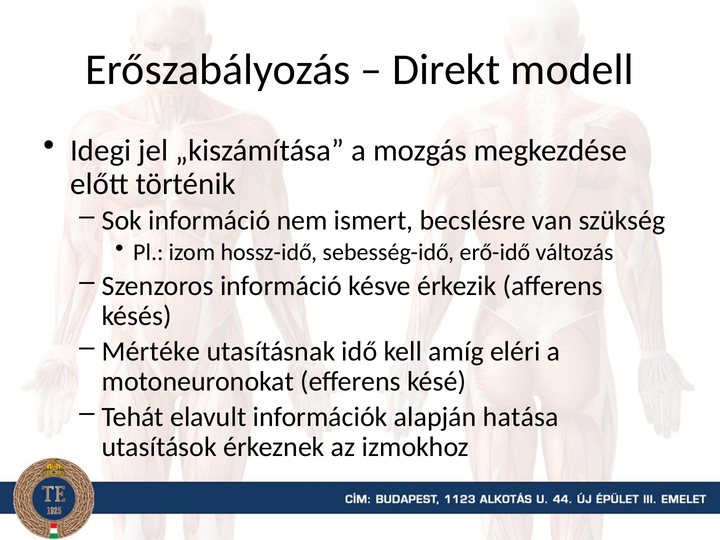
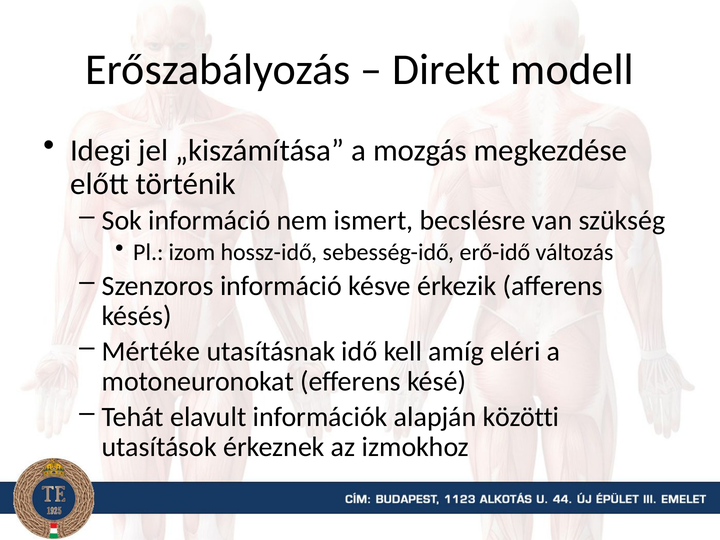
hatása: hatása -> közötti
